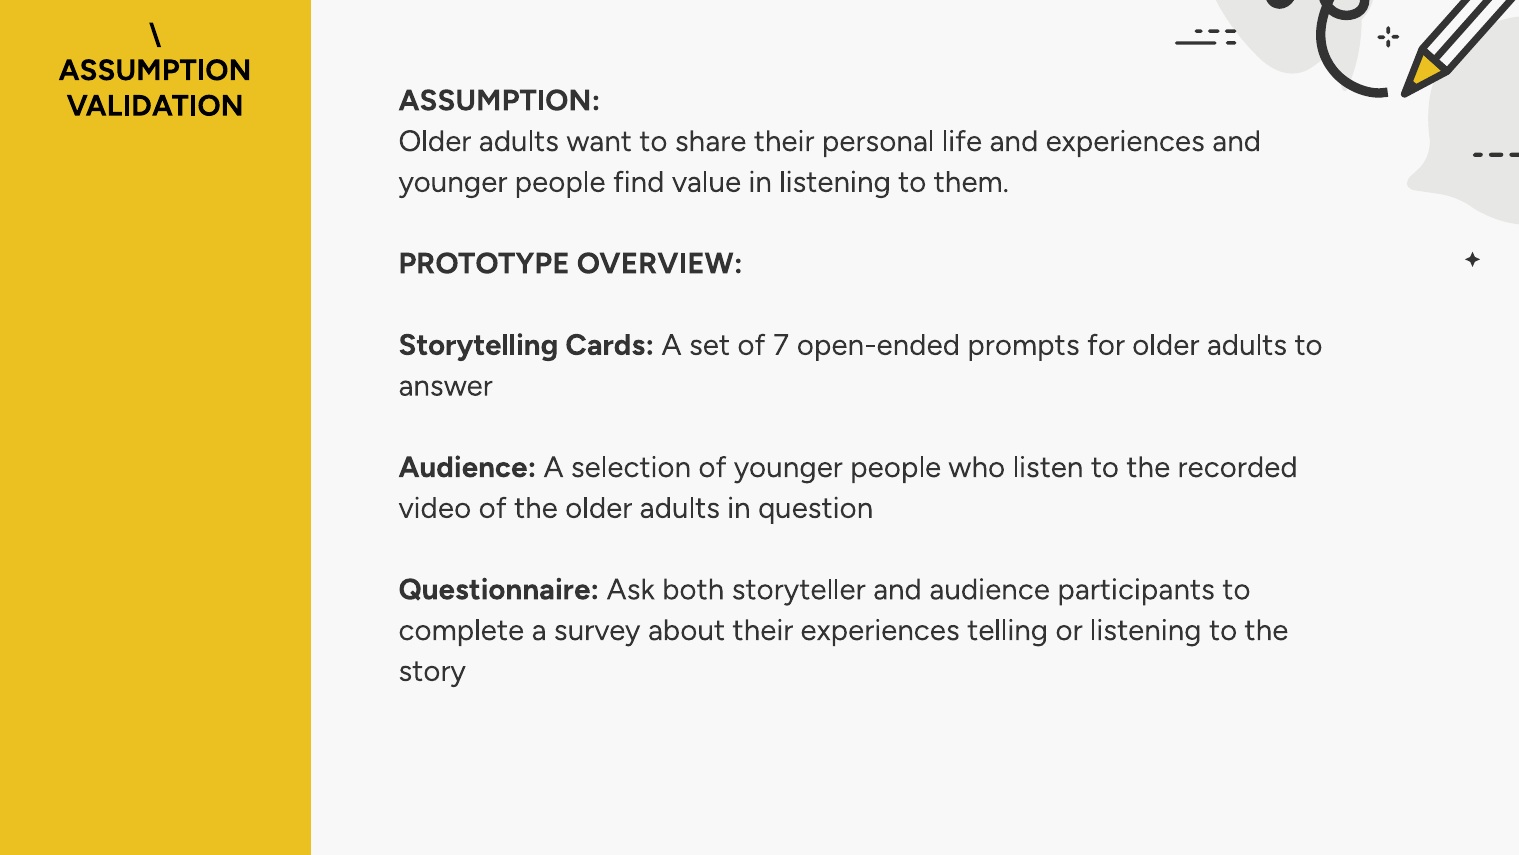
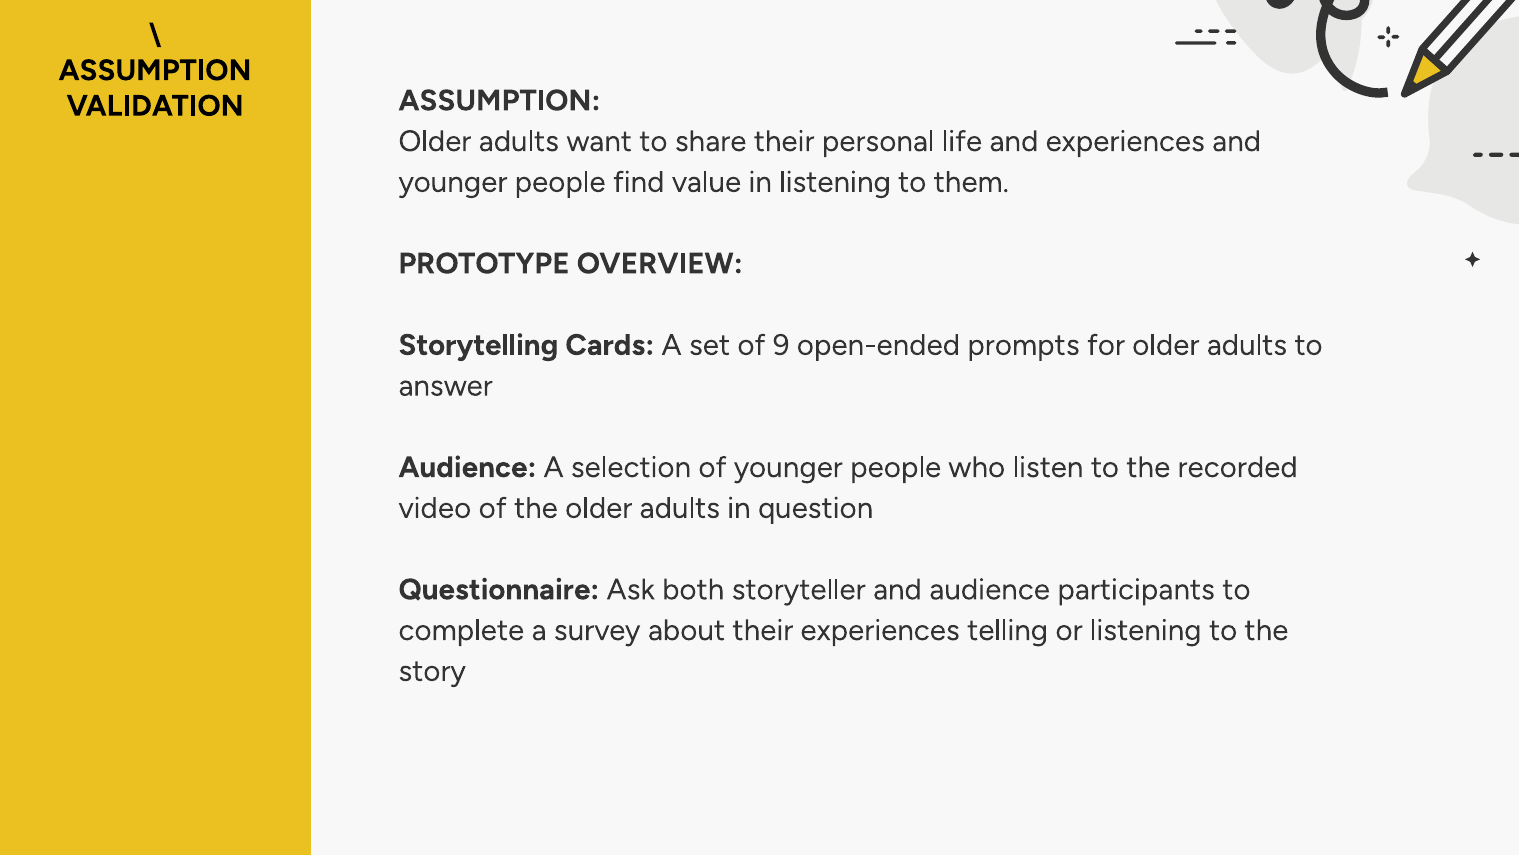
7: 7 -> 9
